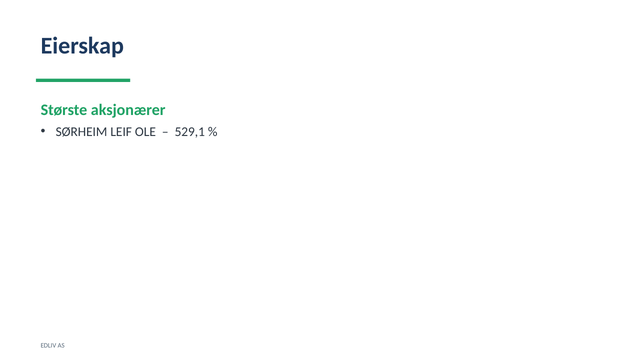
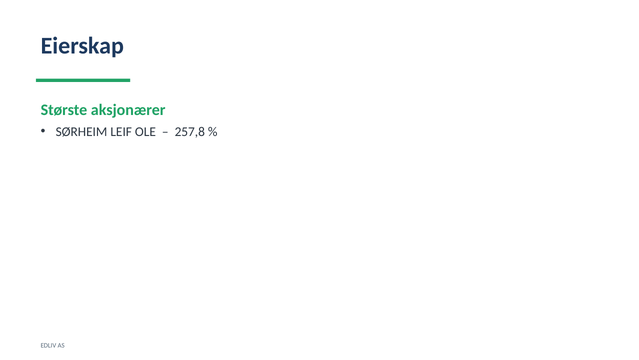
529,1: 529,1 -> 257,8
